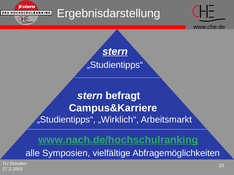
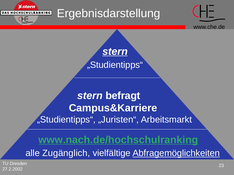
„Wirklich“: „Wirklich“ -> „Juristen“
Symposien: Symposien -> Zugänglich
Abfragemöglichkeiten underline: none -> present
